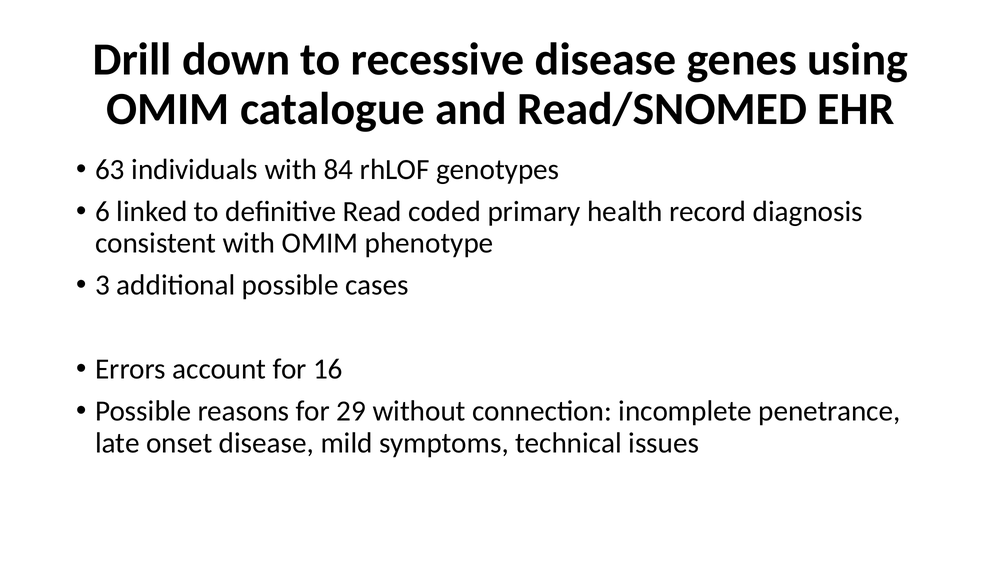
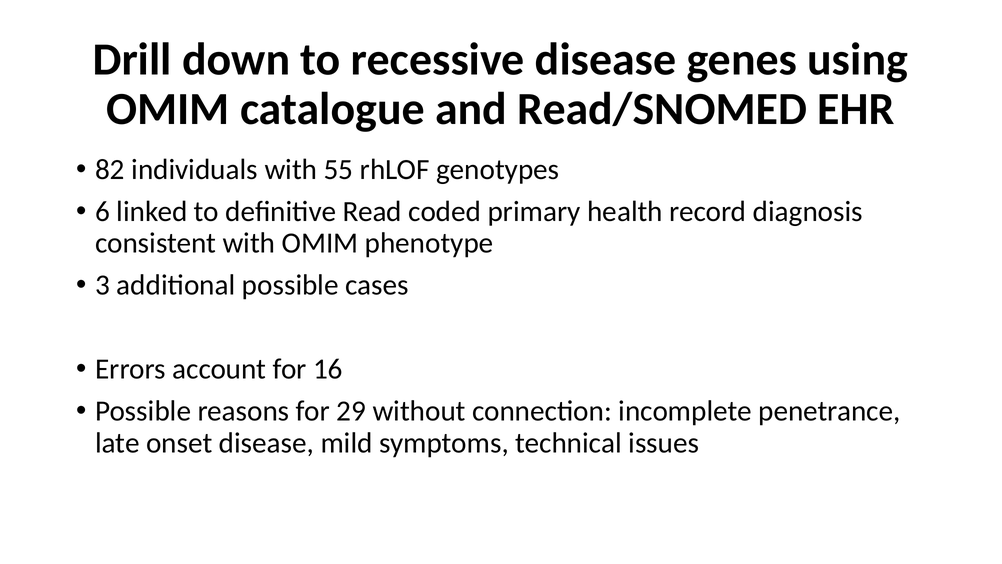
63: 63 -> 82
84: 84 -> 55
